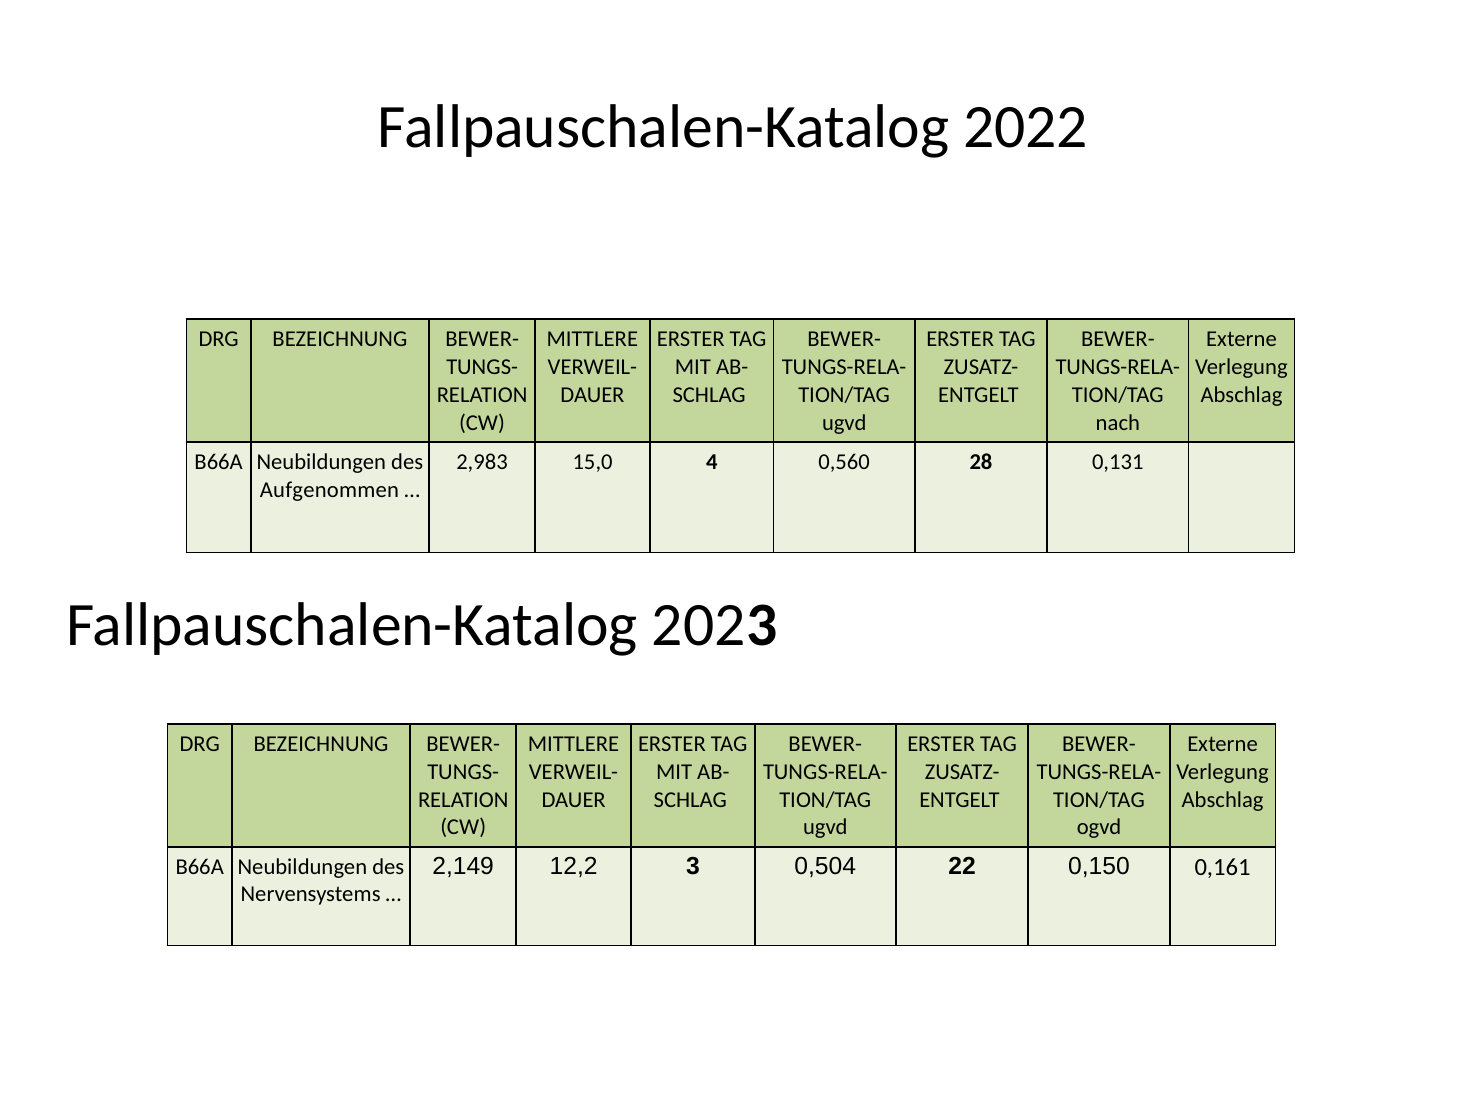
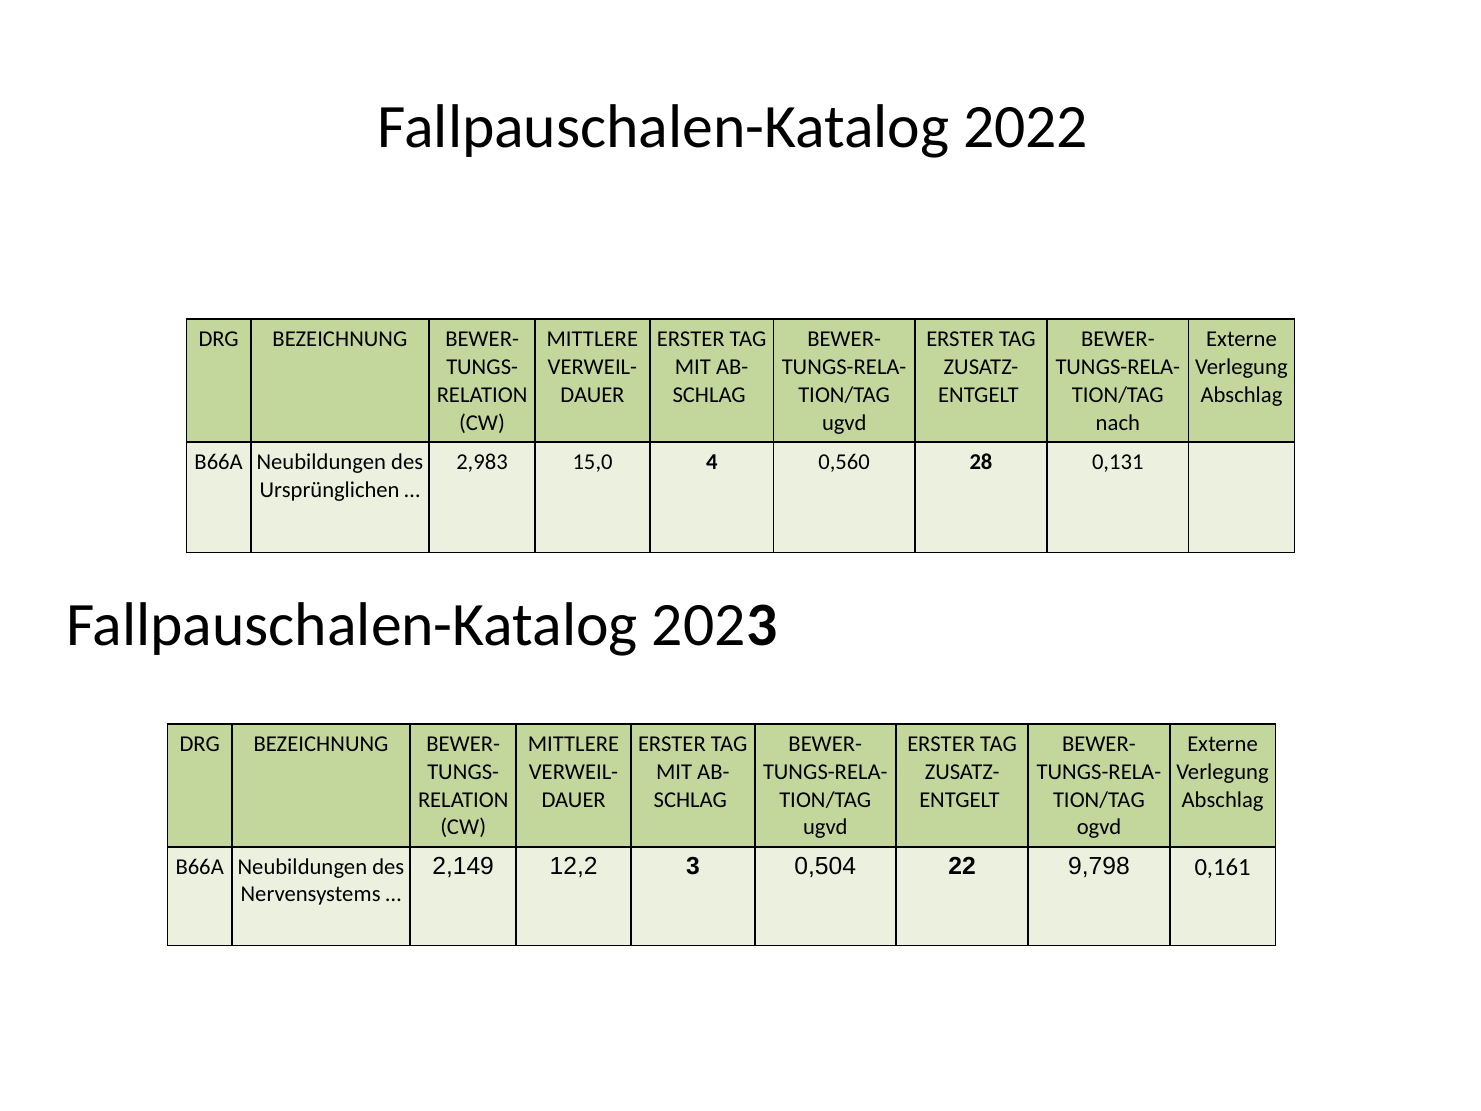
Aufgenommen: Aufgenommen -> Ursprünglichen
0,150: 0,150 -> 9,798
